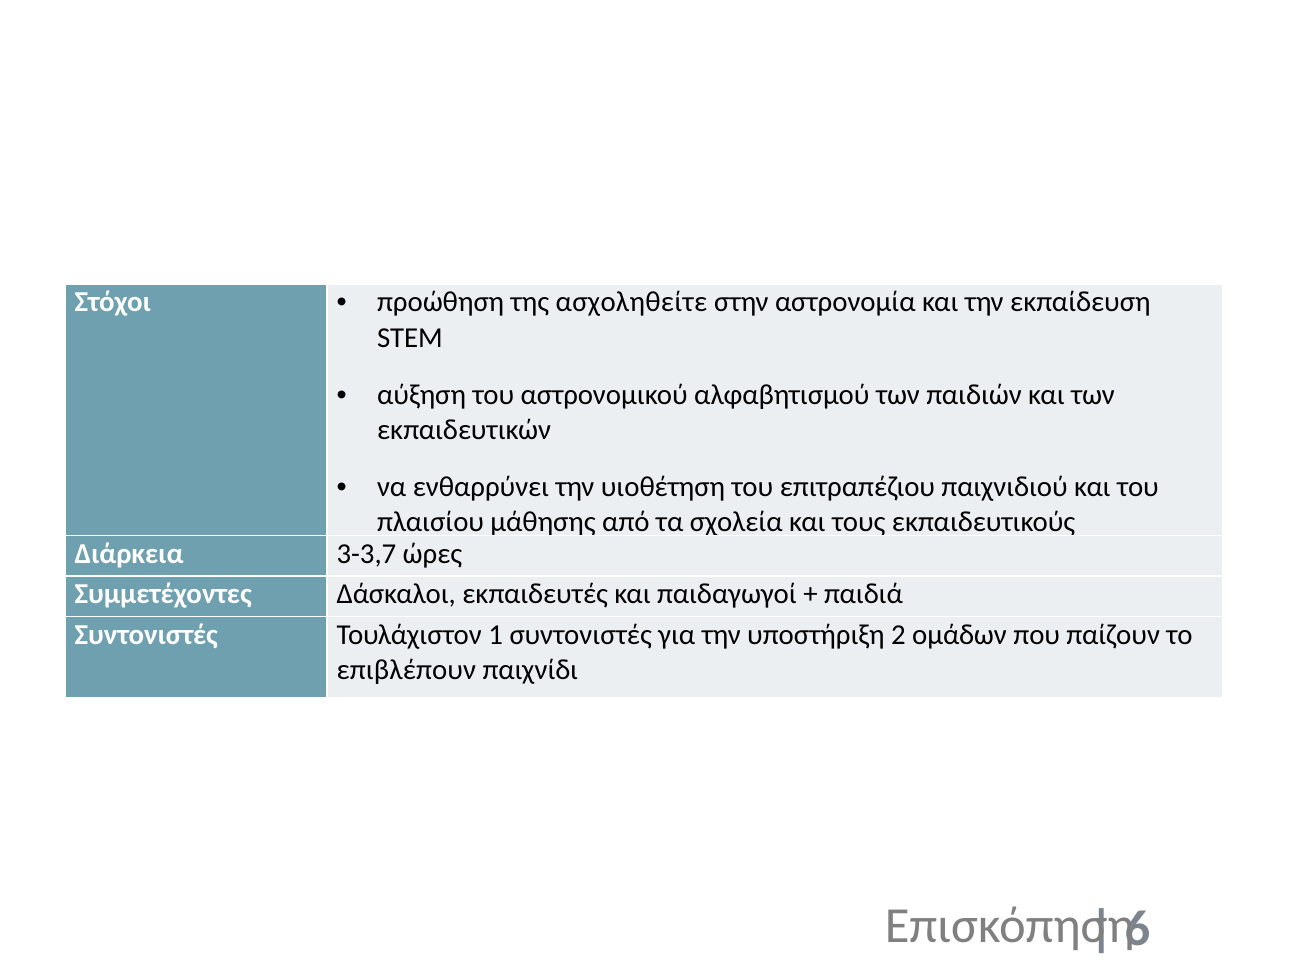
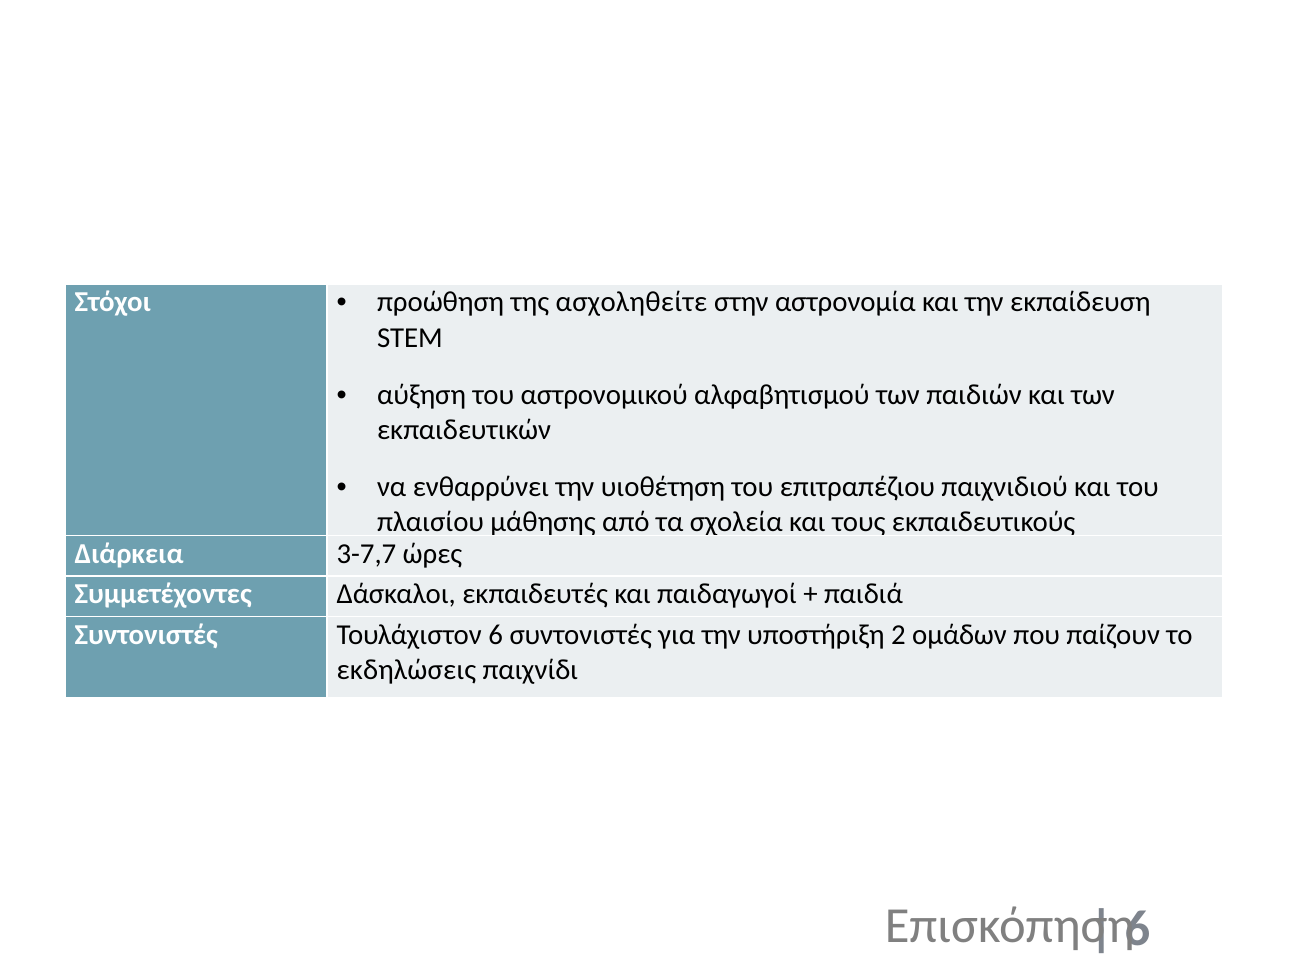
3-3,7: 3-3,7 -> 3-7,7
Τουλάχιστον 1: 1 -> 6
επιβλέπουν: επιβλέπουν -> εκδηλώσεις
